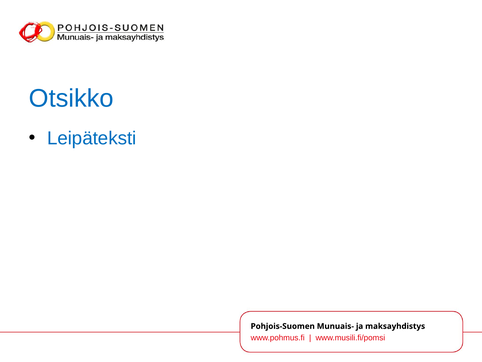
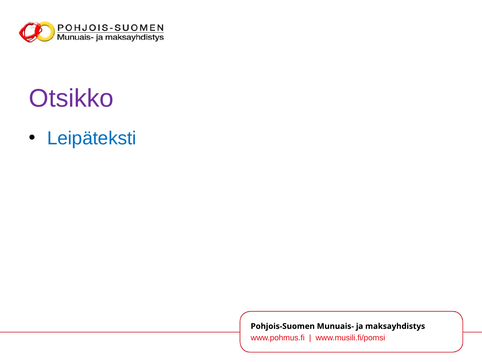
Otsikko colour: blue -> purple
